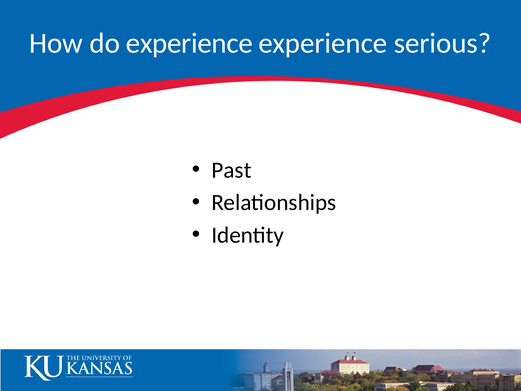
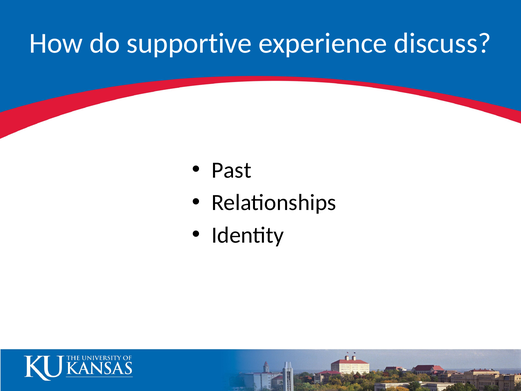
do experience: experience -> supportive
serious: serious -> discuss
